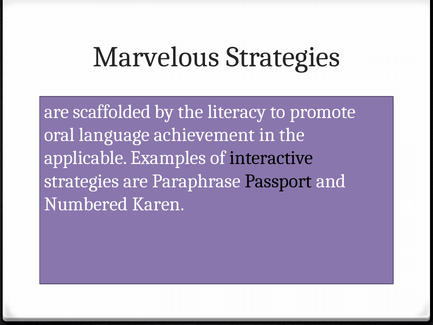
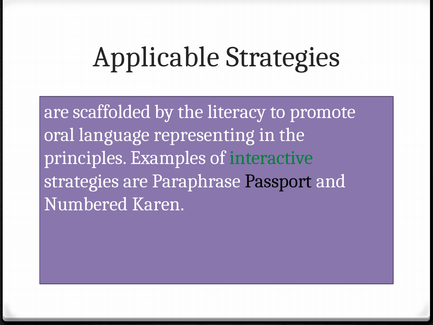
Marvelous: Marvelous -> Applicable
achievement: achievement -> representing
applicable: applicable -> principles
interactive colour: black -> green
